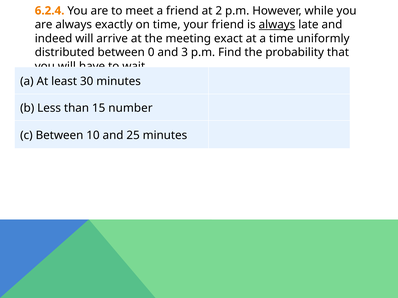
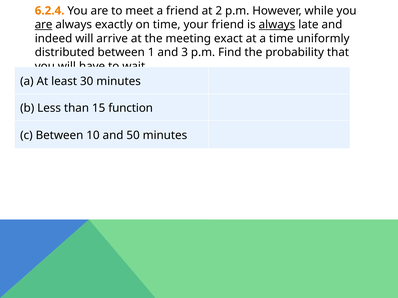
are at (44, 25) underline: none -> present
0: 0 -> 1
number: number -> function
25: 25 -> 50
